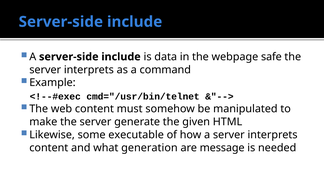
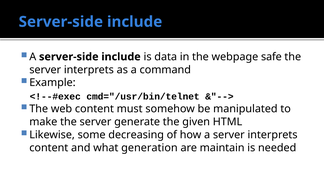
executable: executable -> decreasing
message: message -> maintain
